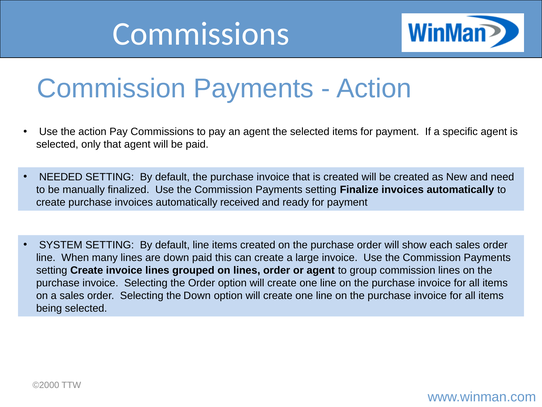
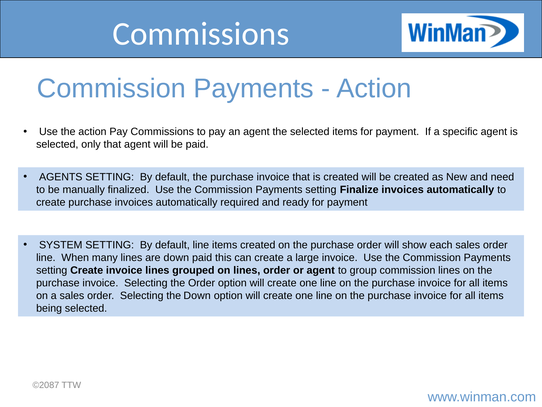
NEEDED: NEEDED -> AGENTS
received: received -> required
©2000: ©2000 -> ©2087
